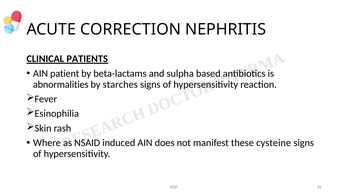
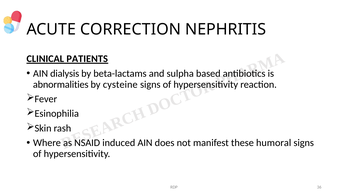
patient: patient -> dialysis
starches: starches -> cysteine
cysteine: cysteine -> humoral
